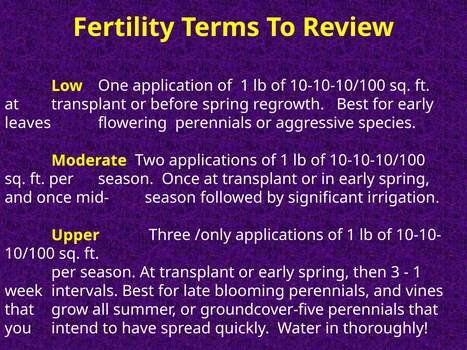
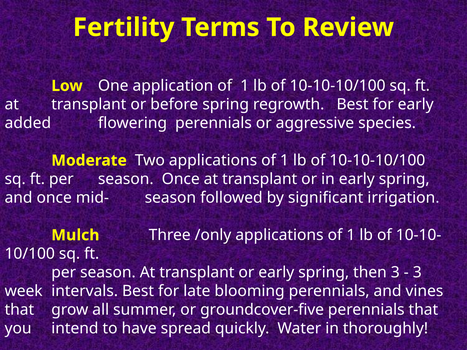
leaves: leaves -> added
Upper: Upper -> Mulch
1 at (417, 273): 1 -> 3
